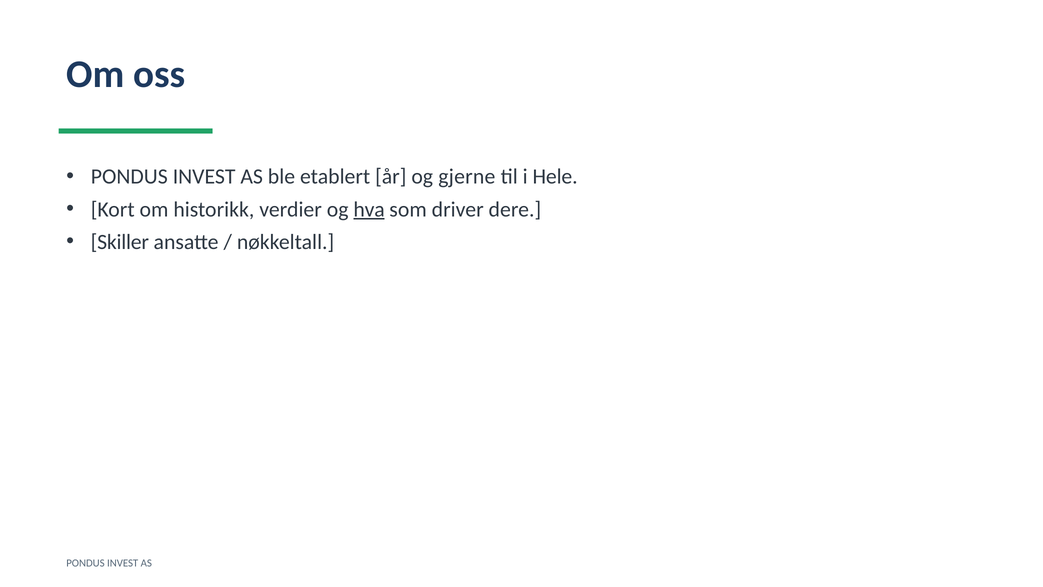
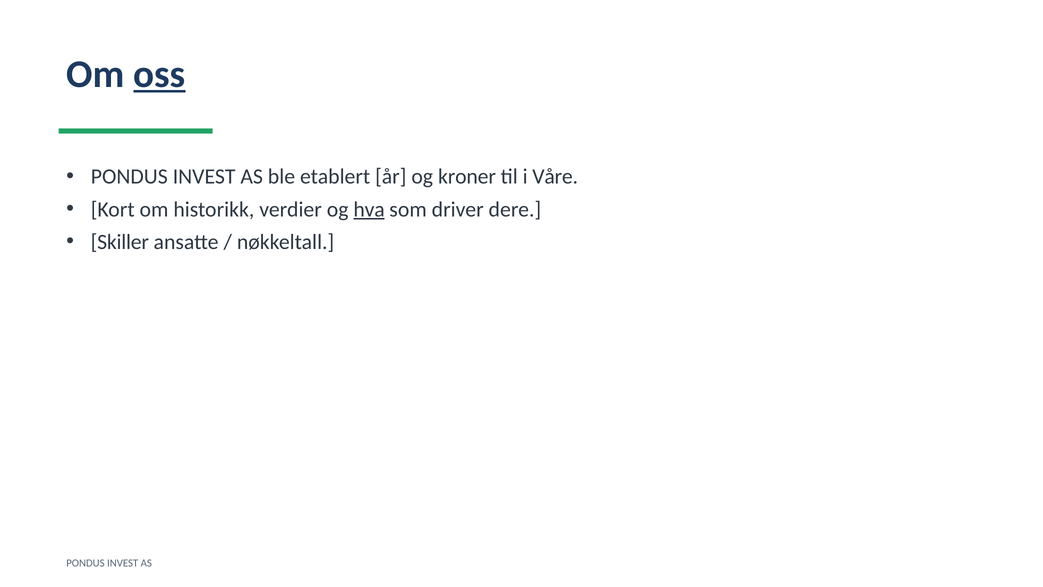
oss underline: none -> present
gjerne: gjerne -> kroner
Hele: Hele -> Våre
